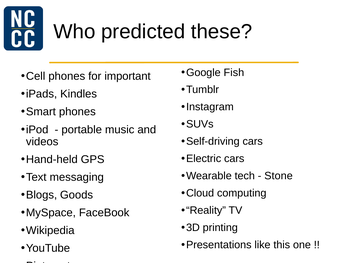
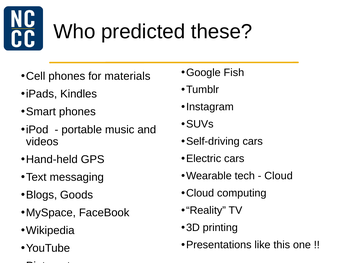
important: important -> materials
Stone at (279, 176): Stone -> Cloud
